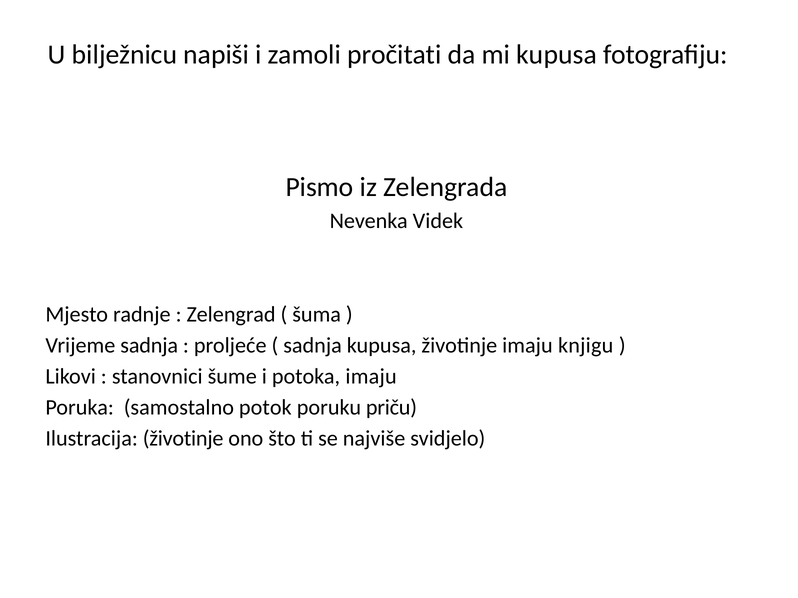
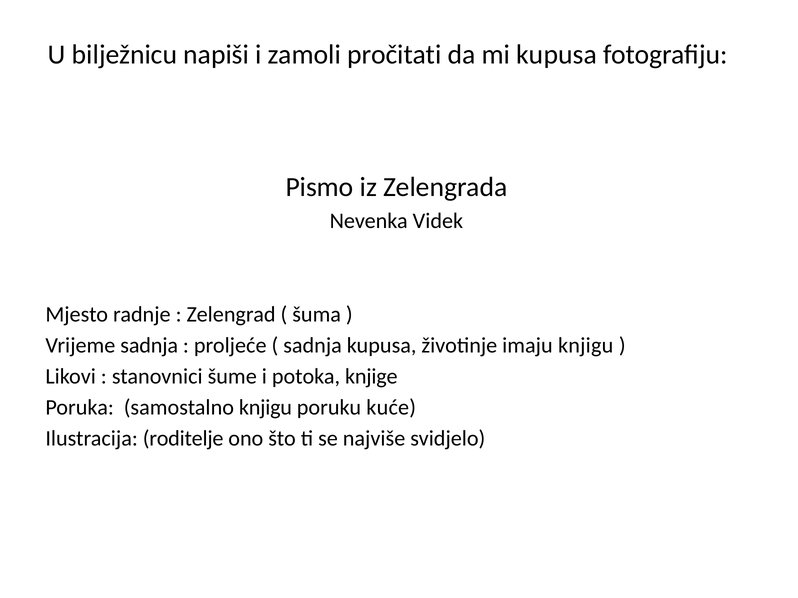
potoka imaju: imaju -> knjige
samostalno potok: potok -> knjigu
priču: priču -> kuće
Ilustracija životinje: životinje -> roditelje
